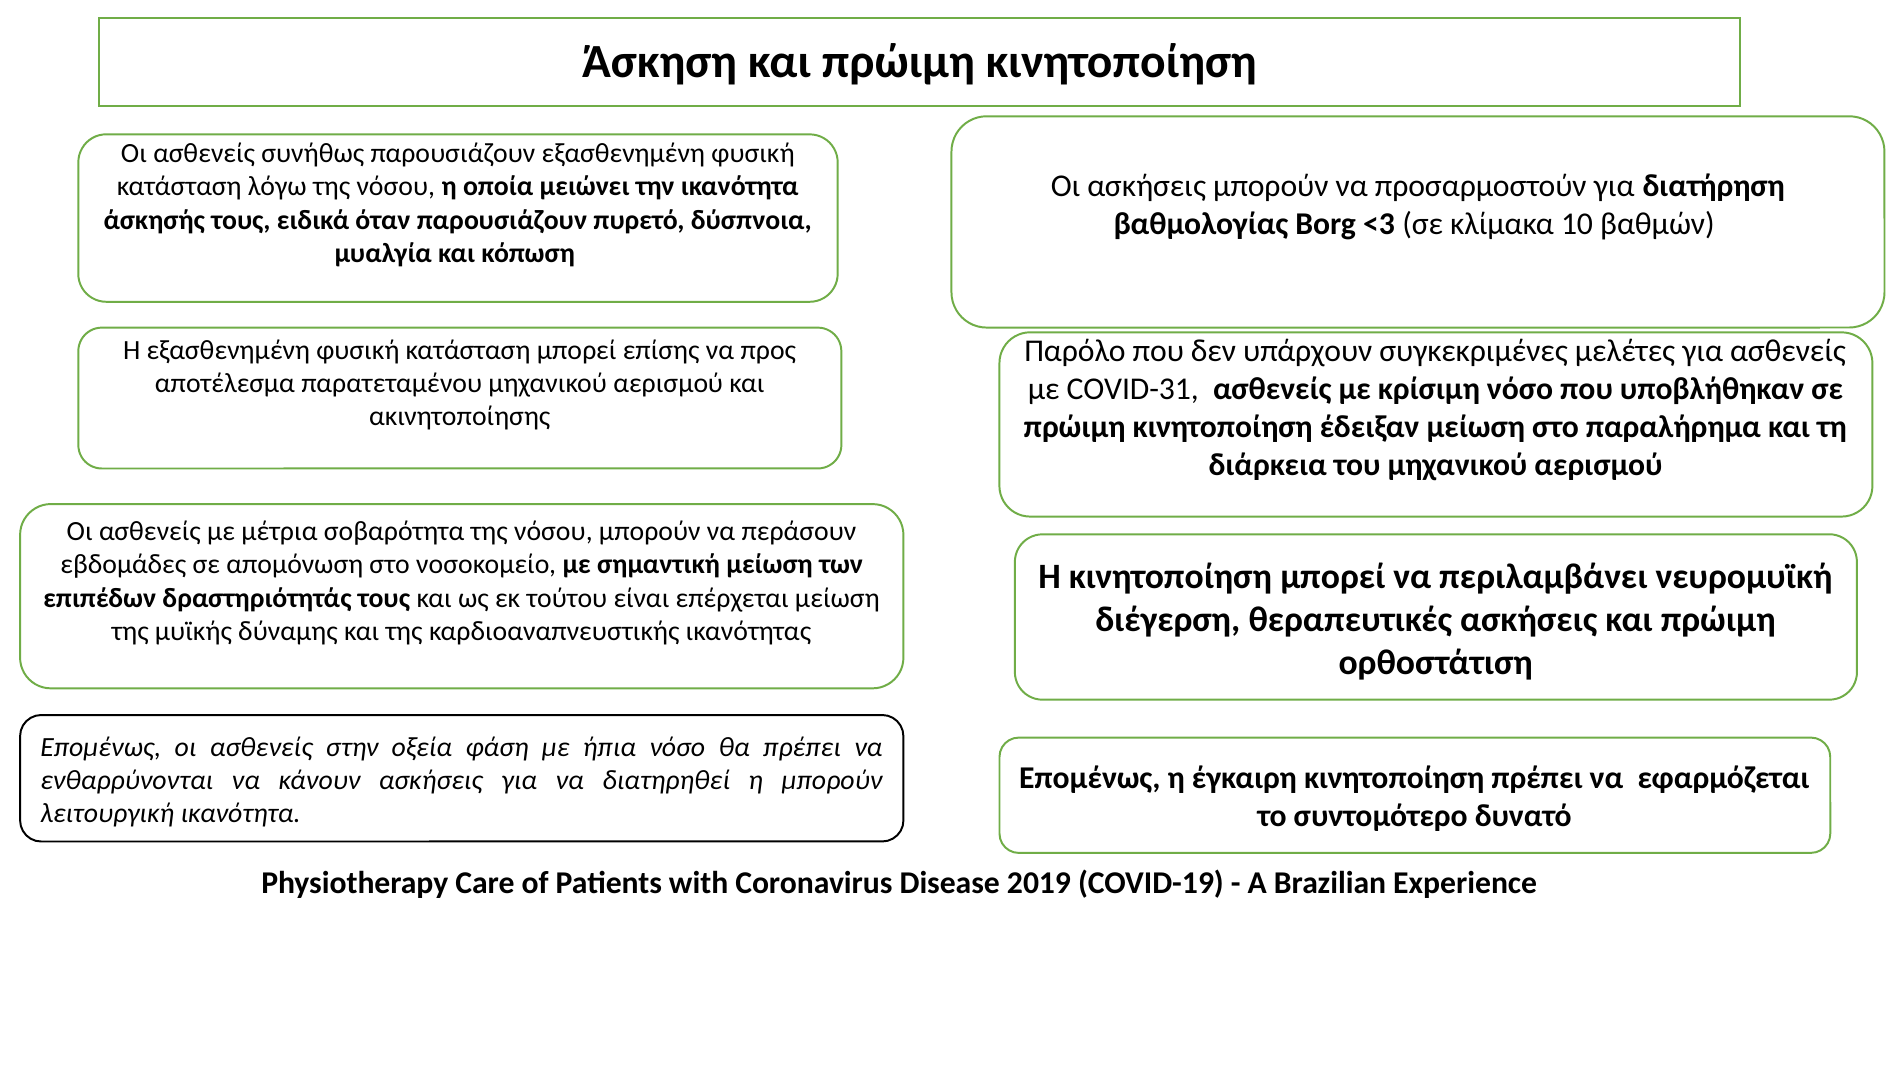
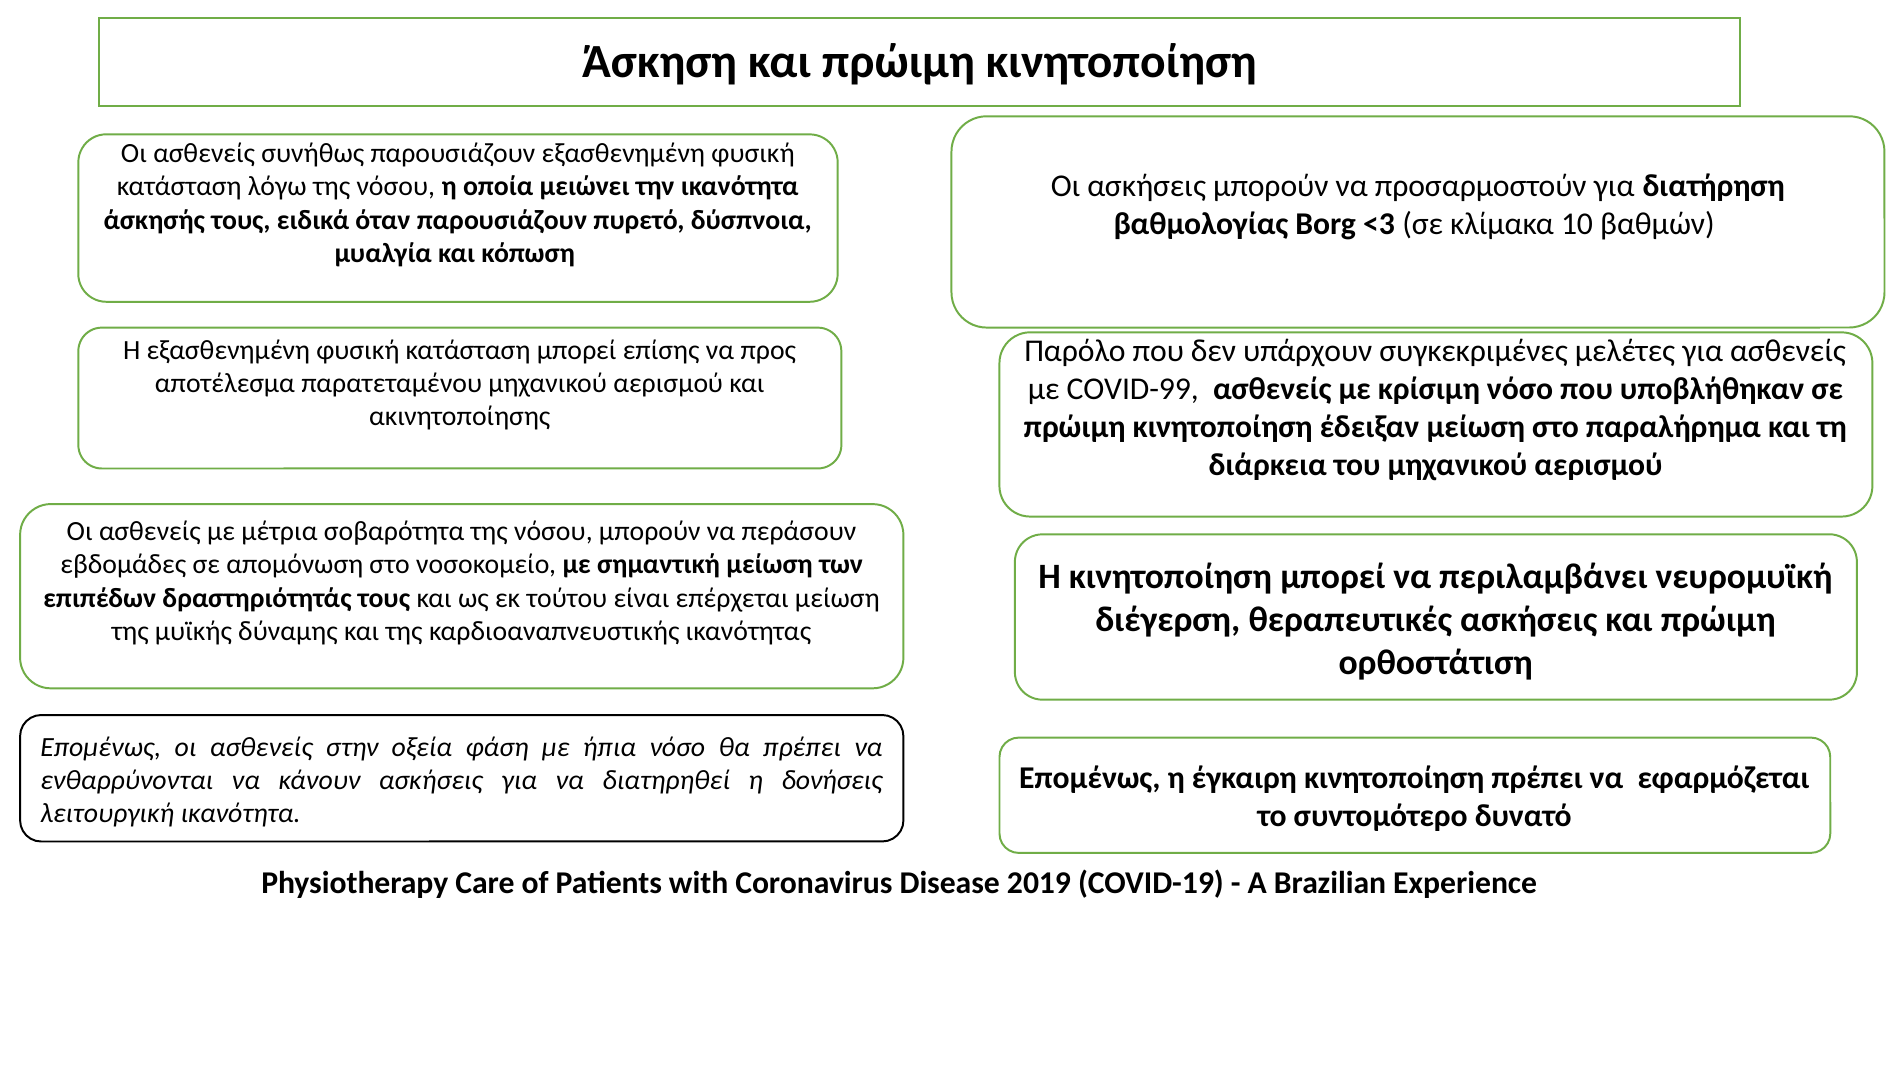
COVID-31: COVID-31 -> COVID-99
η μπορούν: μπορούν -> δονήσεις
